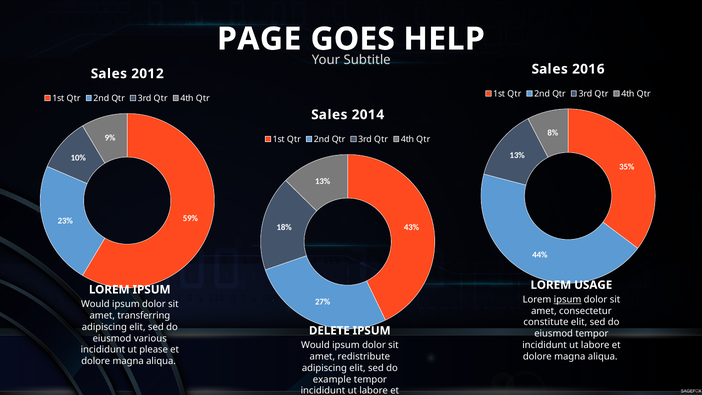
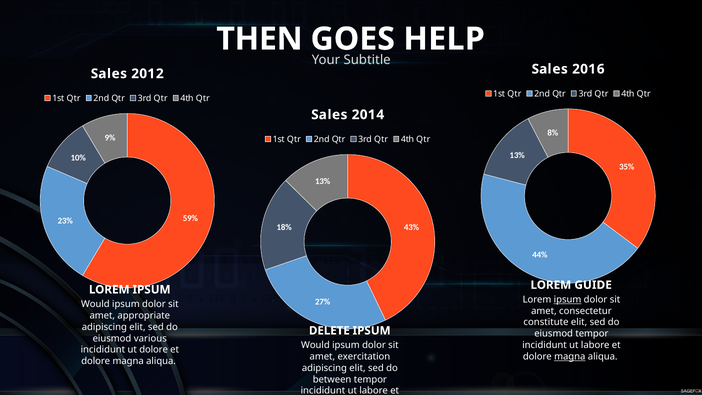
PAGE: PAGE -> THEN
USAGE: USAGE -> GUIDE
transferring: transferring -> appropriate
ut please: please -> dolore
redistribute: redistribute -> exercitation
magna at (570, 356) underline: none -> present
example: example -> between
